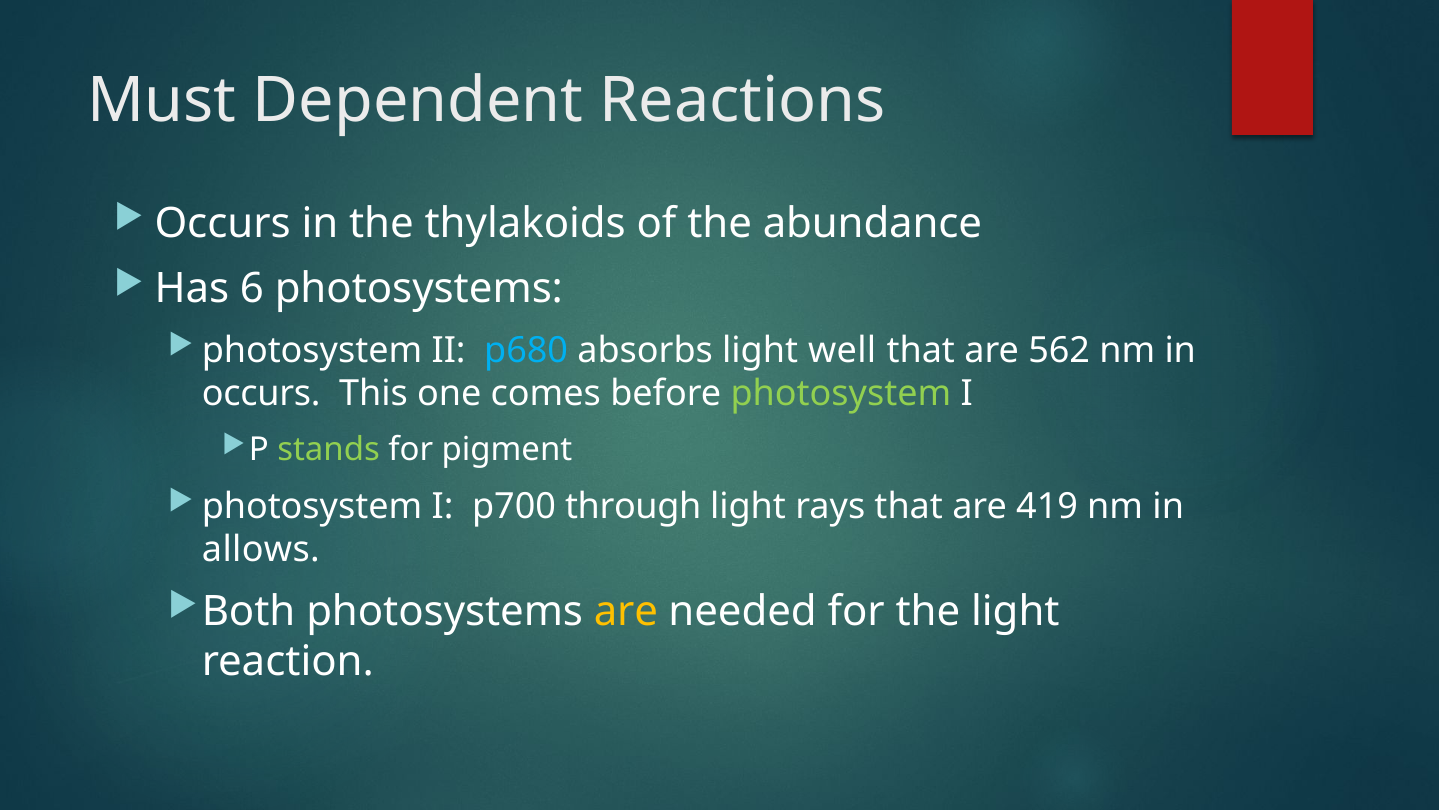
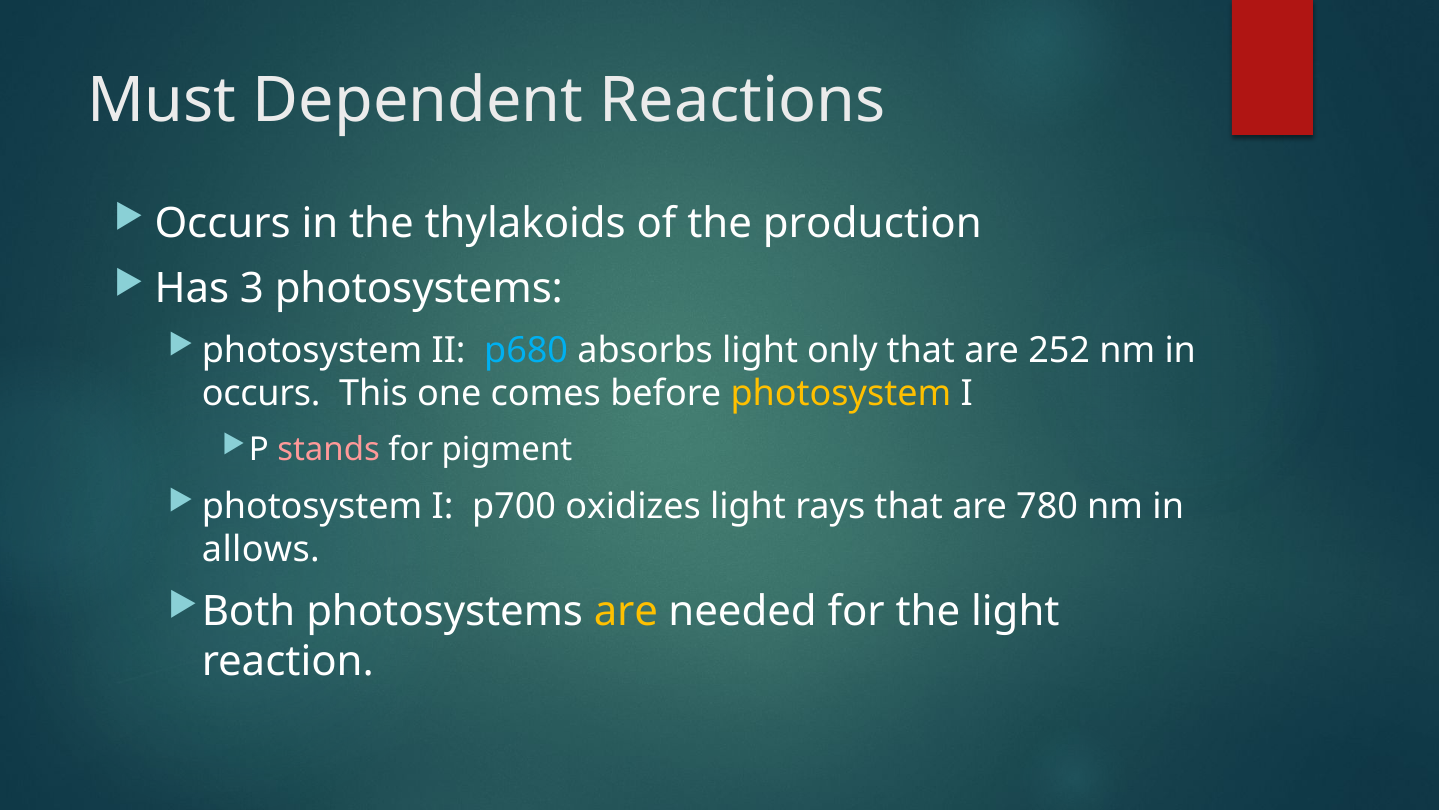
abundance: abundance -> production
6: 6 -> 3
well: well -> only
562: 562 -> 252
photosystem at (841, 393) colour: light green -> yellow
stands colour: light green -> pink
through: through -> oxidizes
419: 419 -> 780
